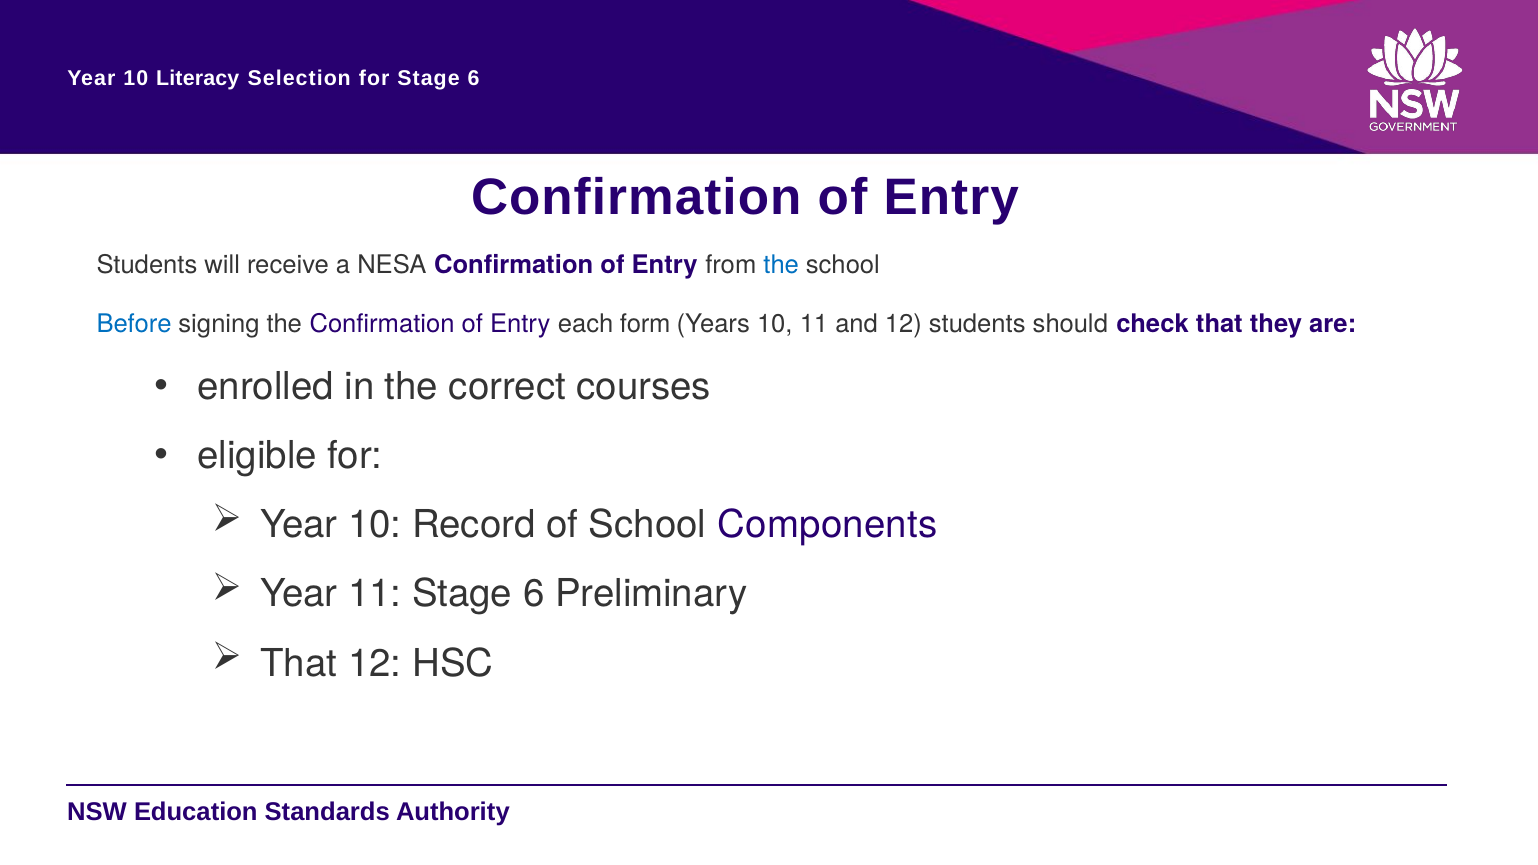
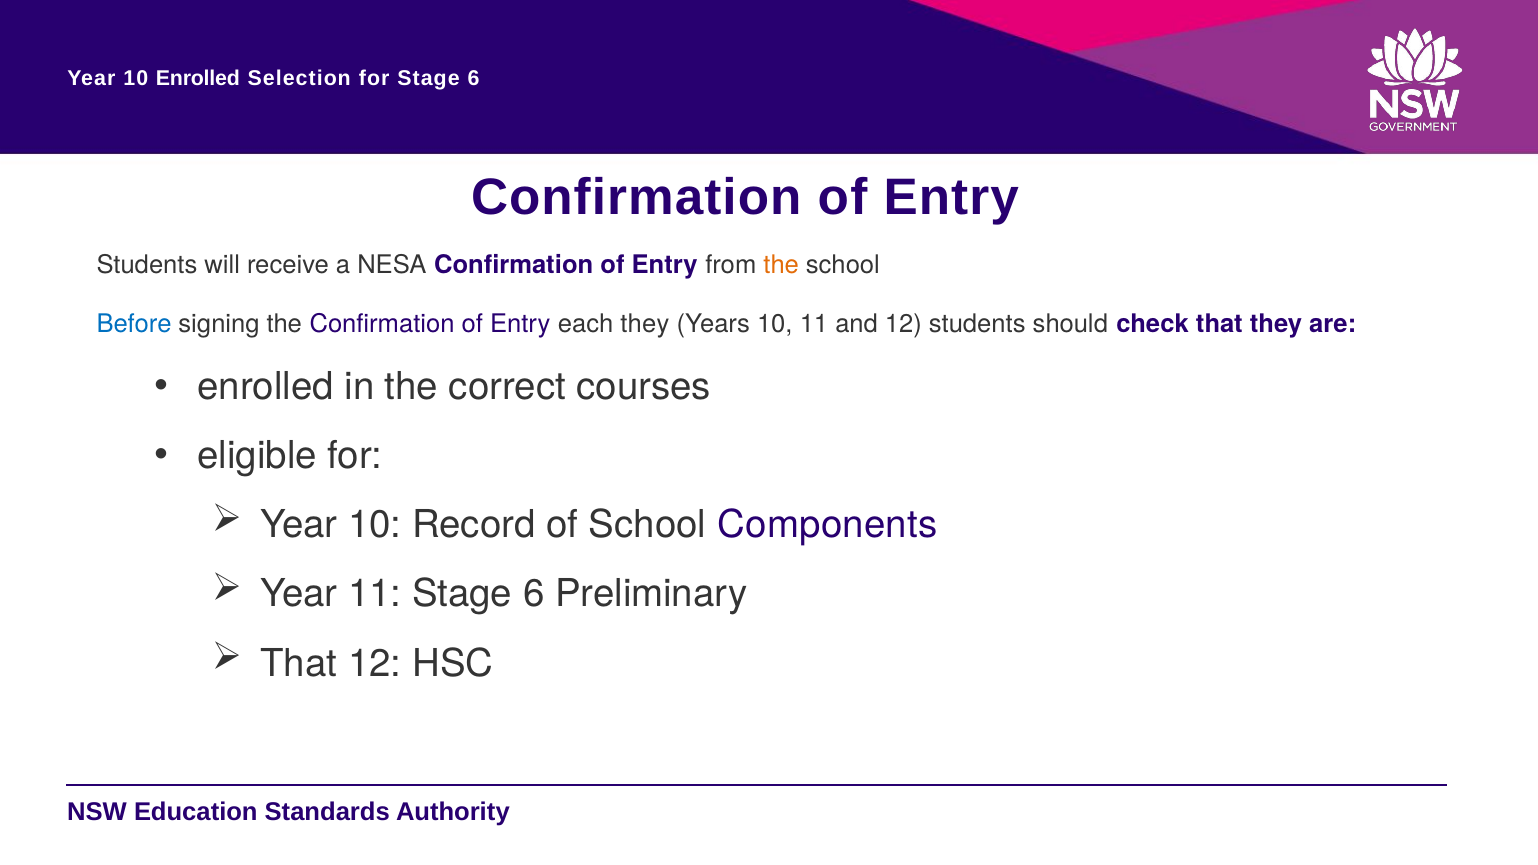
10 Literacy: Literacy -> Enrolled
the at (781, 266) colour: blue -> orange
each form: form -> they
